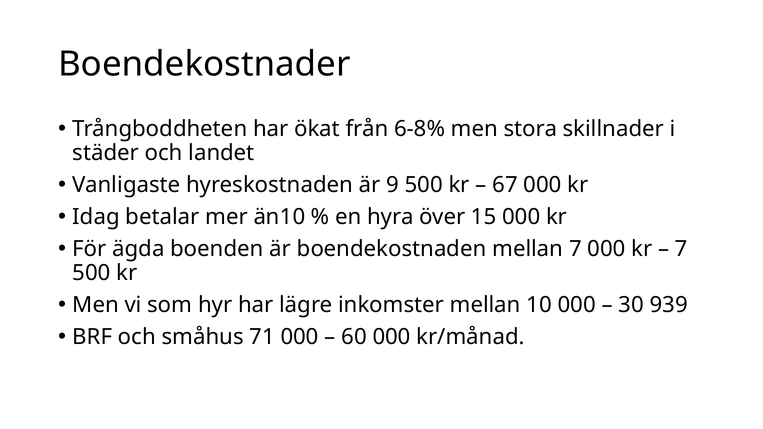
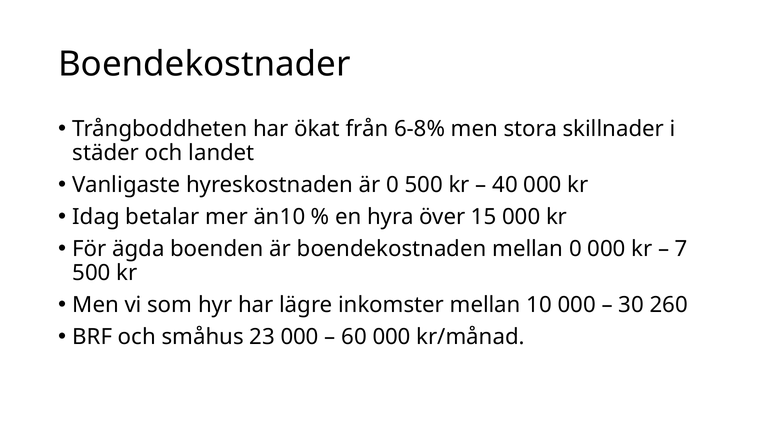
är 9: 9 -> 0
67: 67 -> 40
mellan 7: 7 -> 0
939: 939 -> 260
71: 71 -> 23
